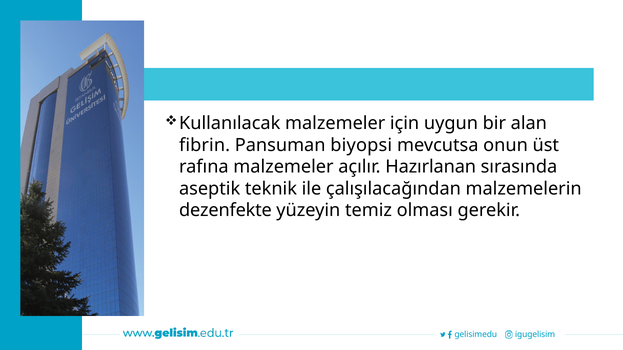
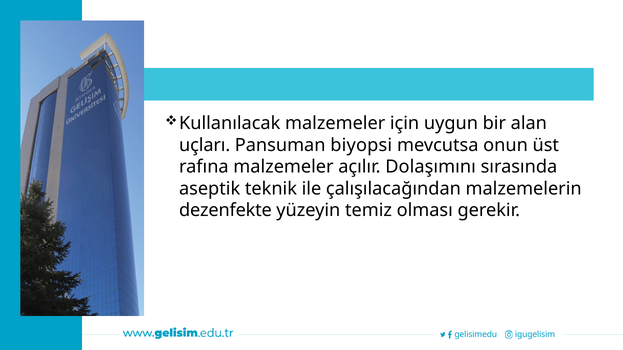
fibrin: fibrin -> uçları
Hazırlanan: Hazırlanan -> Dolaşımını
